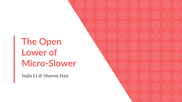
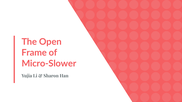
Lower: Lower -> Frame
